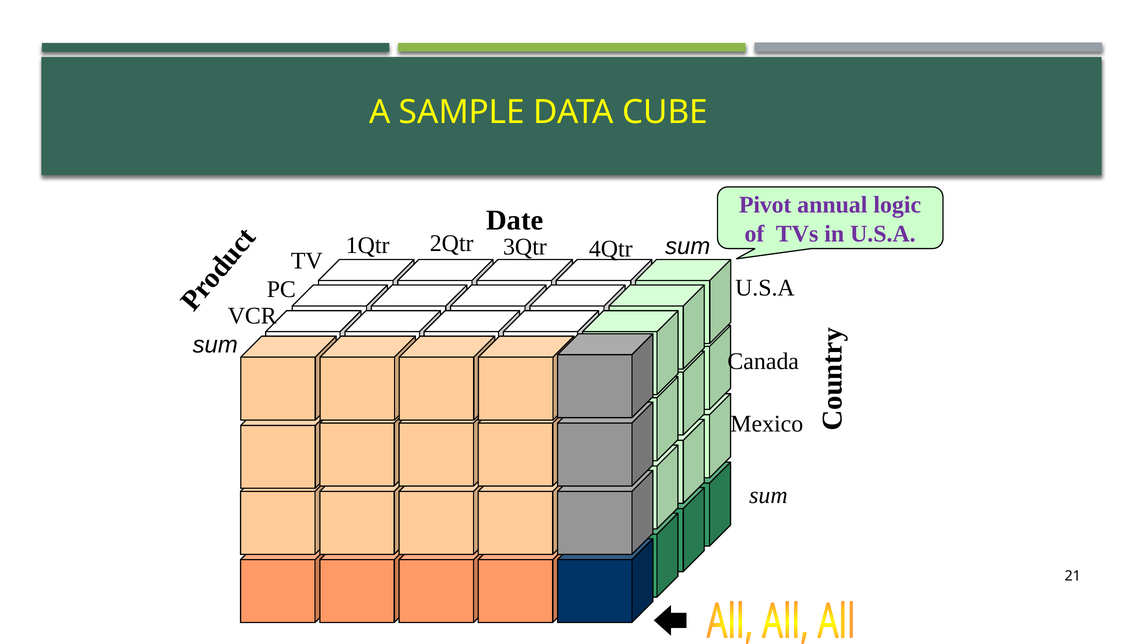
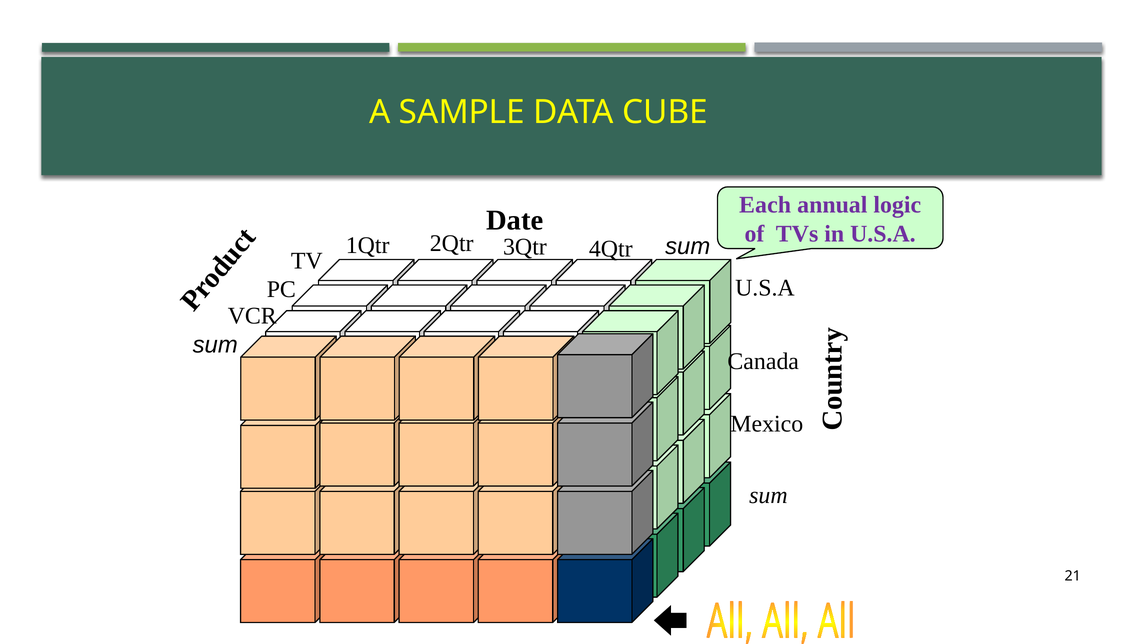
Pivot: Pivot -> Each
